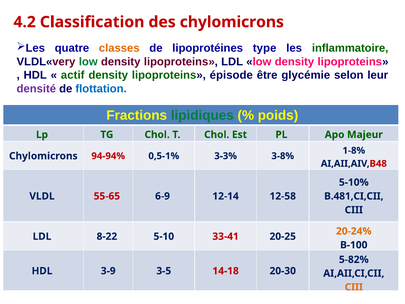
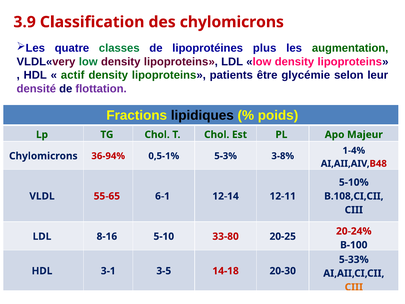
4.2: 4.2 -> 3.9
classes colour: orange -> green
type: type -> plus
inflammatoire: inflammatoire -> augmentation
épisode: épisode -> patients
flottation colour: blue -> purple
lipidiques colour: green -> black
1-8%: 1-8% -> 1-4%
94-94%: 94-94% -> 36-94%
3-3%: 3-3% -> 5-3%
6-9: 6-9 -> 6-1
12-58: 12-58 -> 12-11
B.481,CI,CII: B.481,CI,CII -> B.108,CI,CII
20-24% colour: orange -> red
8-22: 8-22 -> 8-16
33-41: 33-41 -> 33-80
5-82%: 5-82% -> 5-33%
3-9: 3-9 -> 3-1
